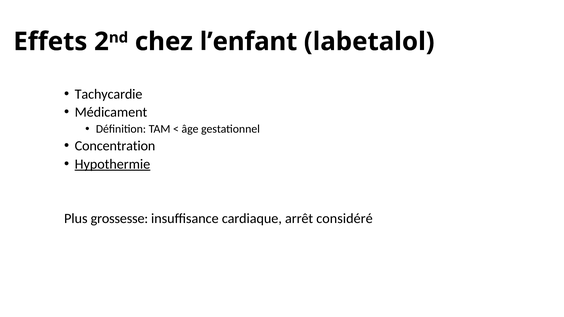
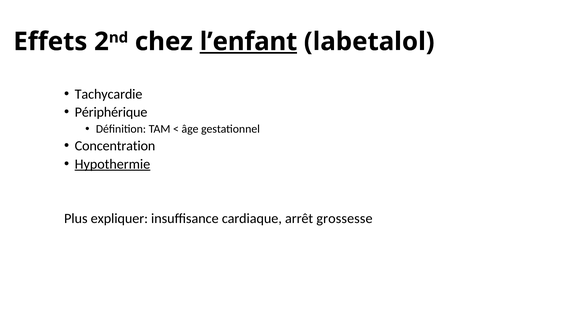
l’enfant underline: none -> present
Médicament: Médicament -> Périphérique
grossesse: grossesse -> expliquer
considéré: considéré -> grossesse
